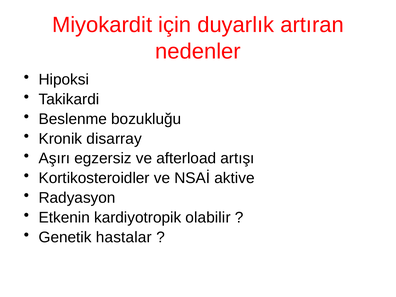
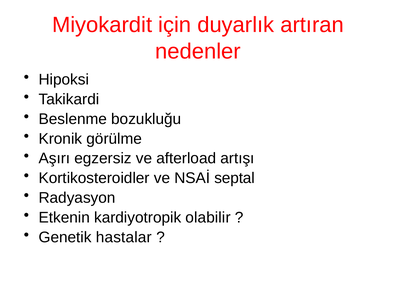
disarray: disarray -> görülme
aktive: aktive -> septal
